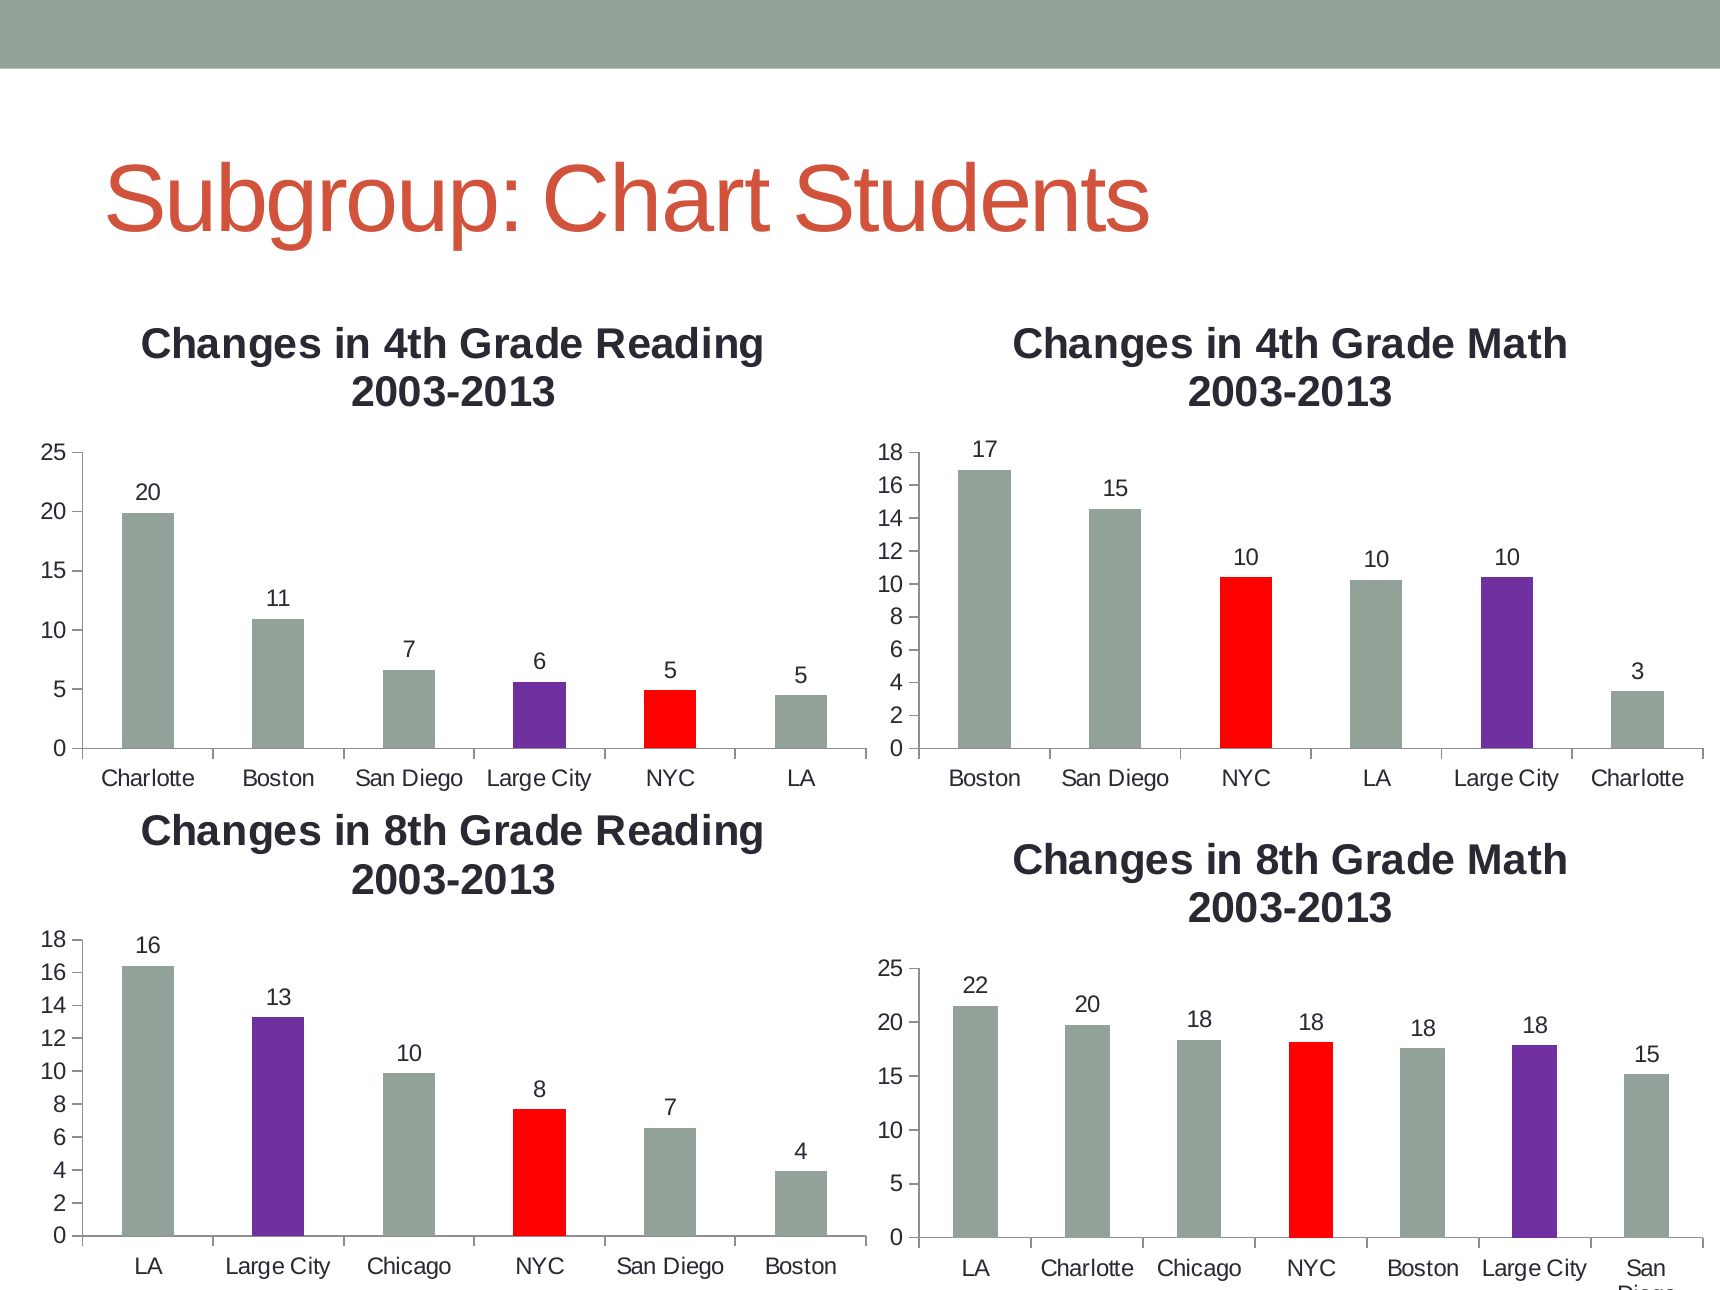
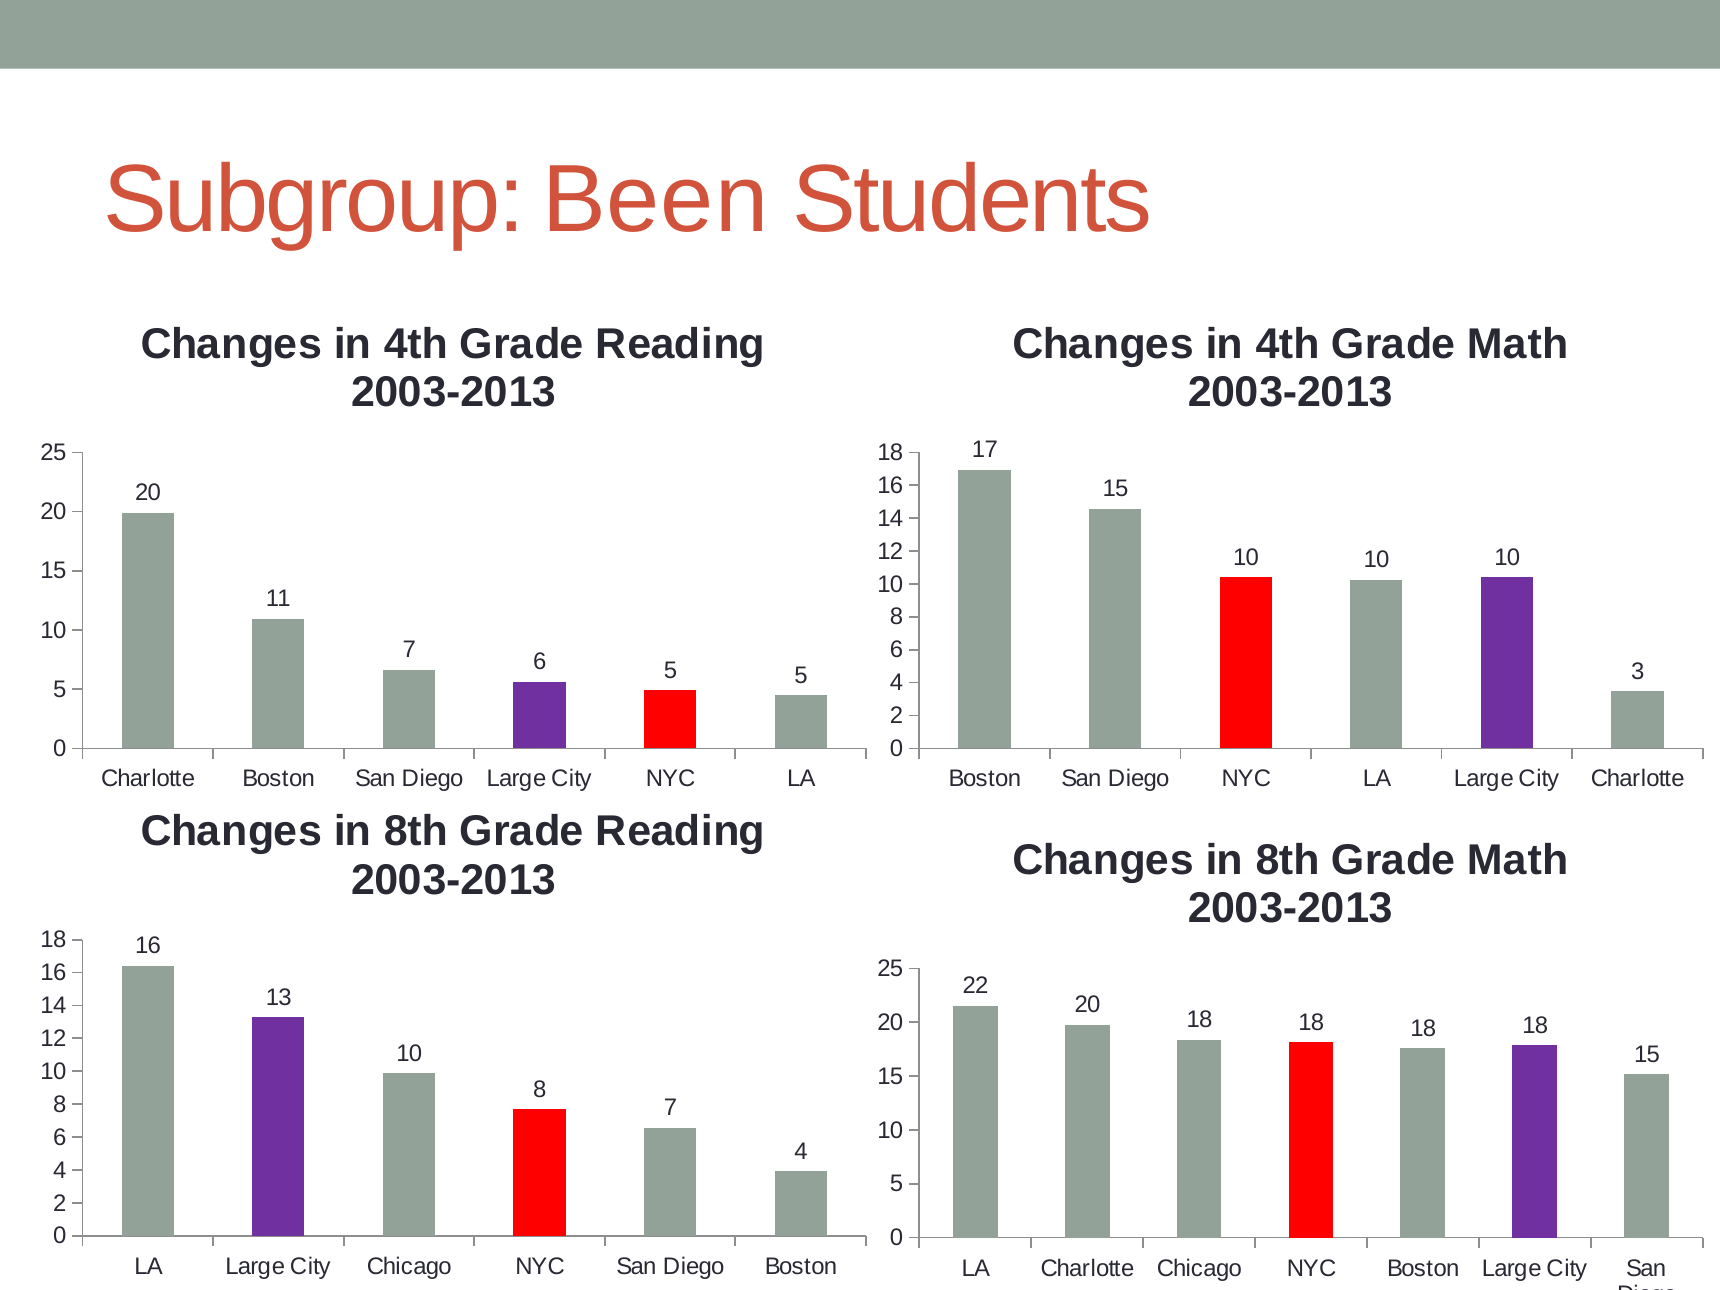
Chart: Chart -> Been
